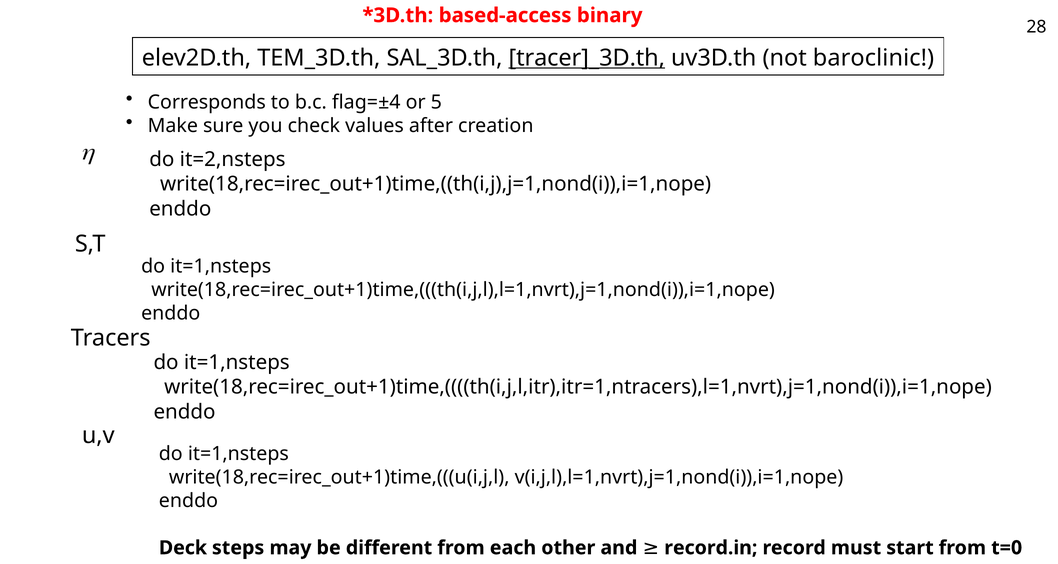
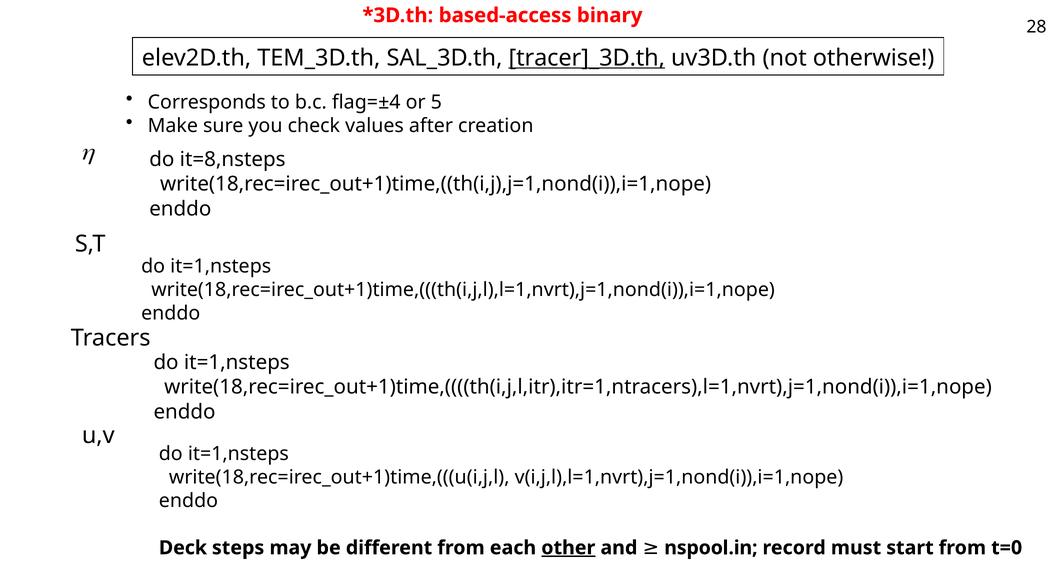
baroclinic: baroclinic -> otherwise
it=2,nsteps: it=2,nsteps -> it=8,nsteps
other underline: none -> present
record.in: record.in -> nspool.in
